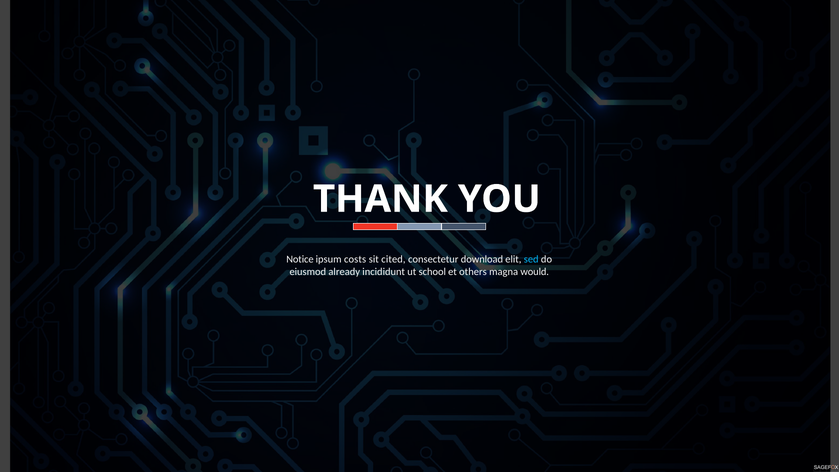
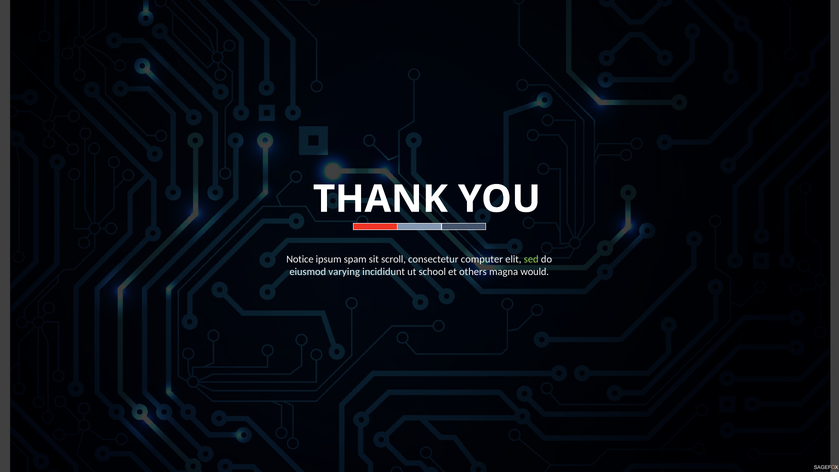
costs: costs -> spam
cited: cited -> scroll
download: download -> computer
sed colour: light blue -> light green
already: already -> varying
